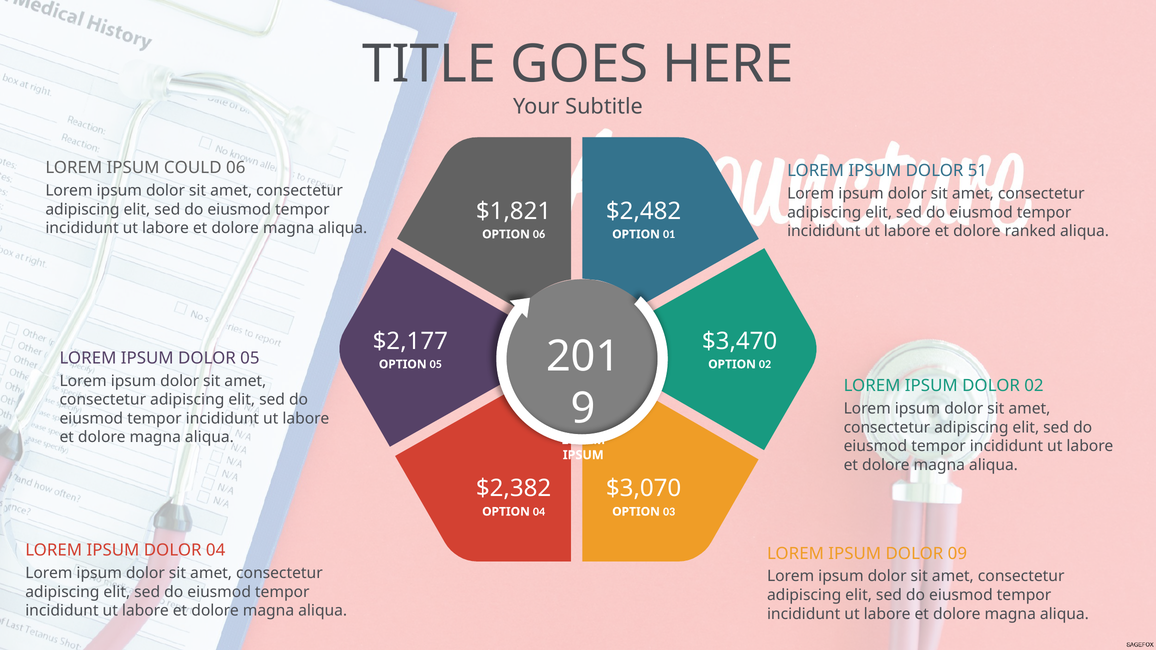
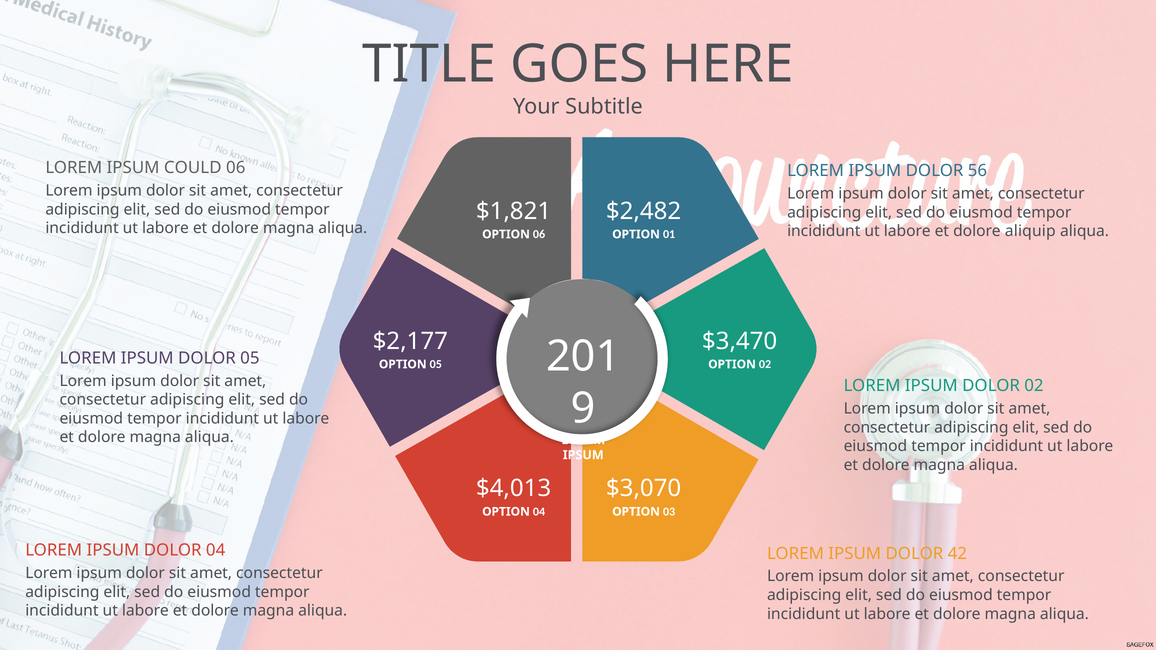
51: 51 -> 56
ranked: ranked -> aliquip
$2,382: $2,382 -> $4,013
09: 09 -> 42
